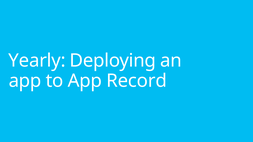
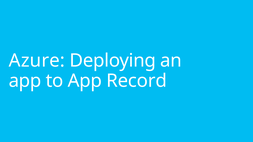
Yearly: Yearly -> Azure
